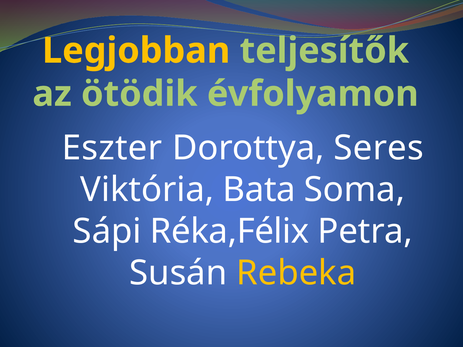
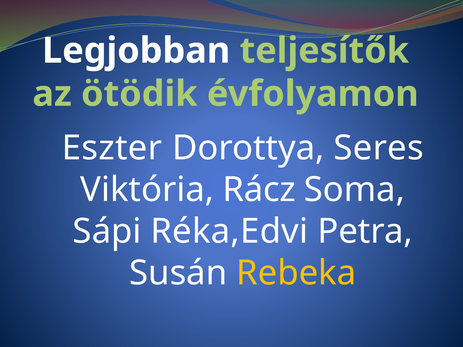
Legjobban colour: yellow -> white
Bata: Bata -> Rácz
Réka,Félix: Réka,Félix -> Réka,Edvi
